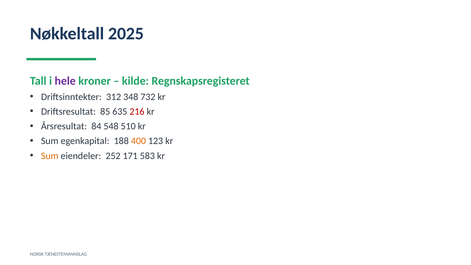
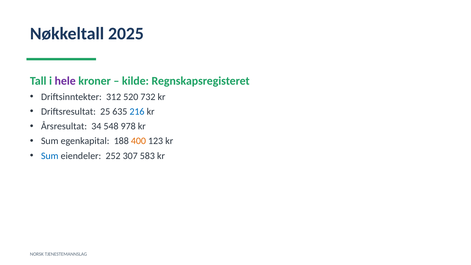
348: 348 -> 520
85: 85 -> 25
216 colour: red -> blue
84: 84 -> 34
510: 510 -> 978
Sum at (50, 156) colour: orange -> blue
171: 171 -> 307
